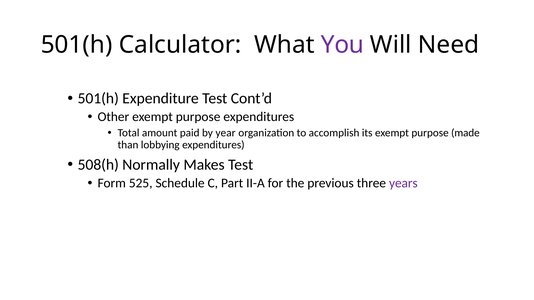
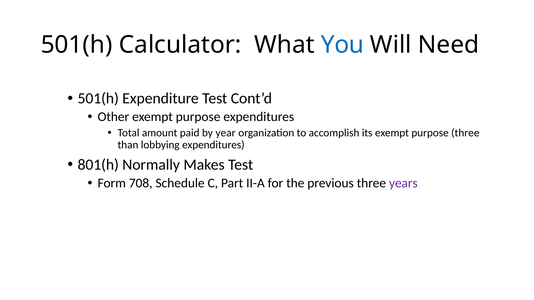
You colour: purple -> blue
purpose made: made -> three
508(h: 508(h -> 801(h
525: 525 -> 708
